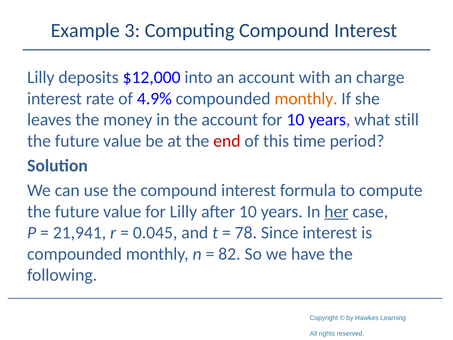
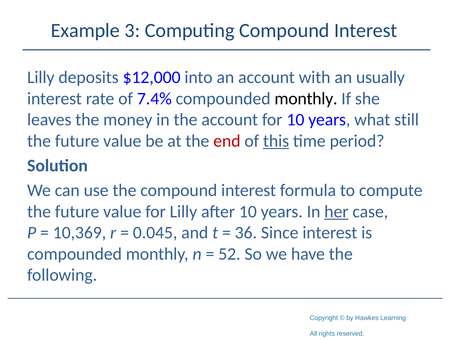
charge: charge -> usually
4.9%: 4.9% -> 7.4%
monthly at (306, 99) colour: orange -> black
this underline: none -> present
21,941: 21,941 -> 10,369
78: 78 -> 36
82: 82 -> 52
